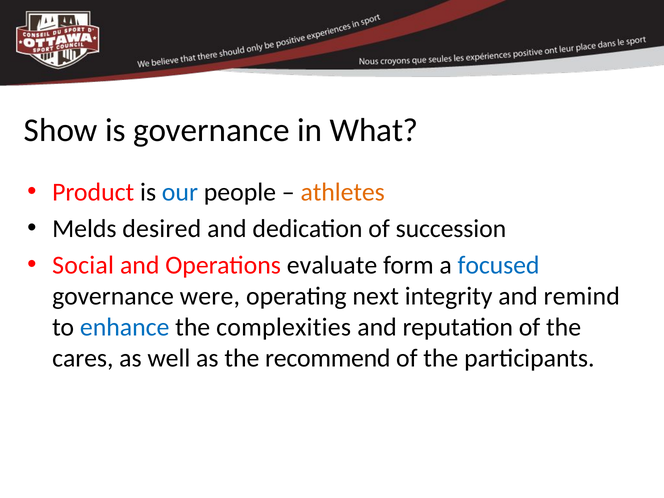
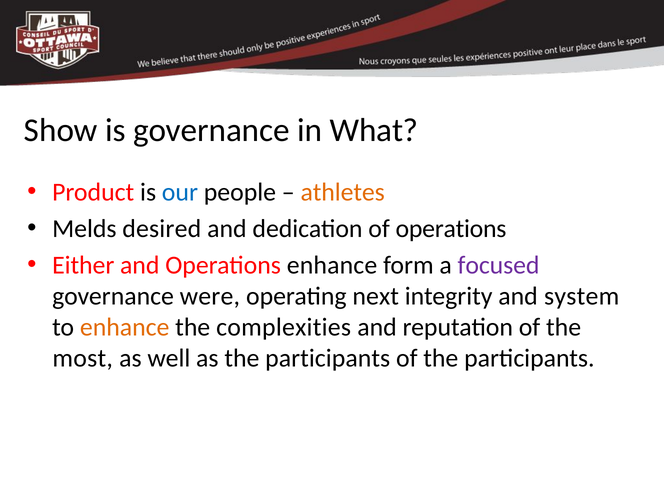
of succession: succession -> operations
Social: Social -> Either
Operations evaluate: evaluate -> enhance
focused colour: blue -> purple
remind: remind -> system
enhance at (125, 327) colour: blue -> orange
cares: cares -> most
as the recommend: recommend -> participants
